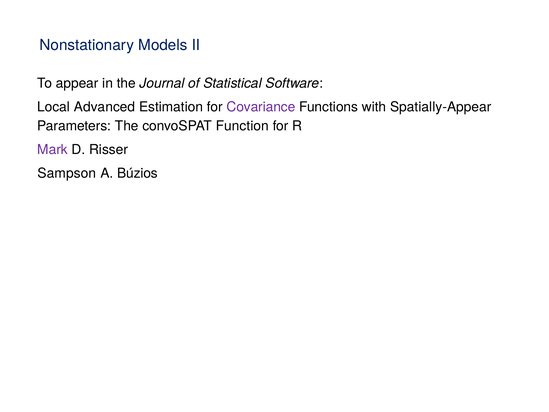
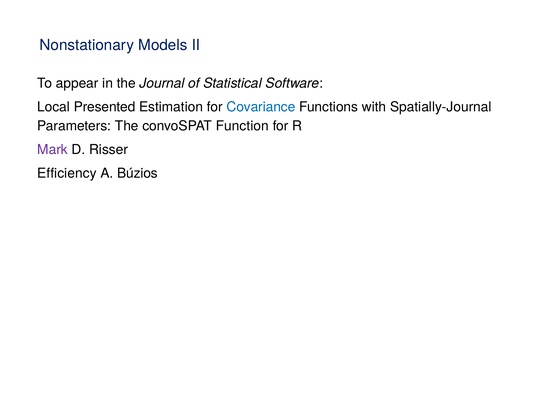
Advanced: Advanced -> Presented
Covariance colour: purple -> blue
Spatially-Appear: Spatially-Appear -> Spatially-Journal
Sampson: Sampson -> Efficiency
